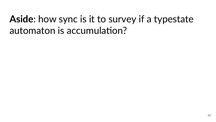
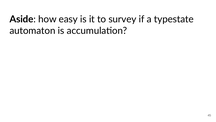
sync: sync -> easy
